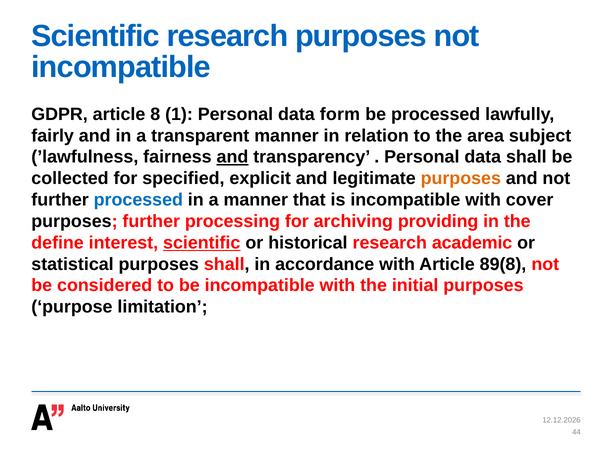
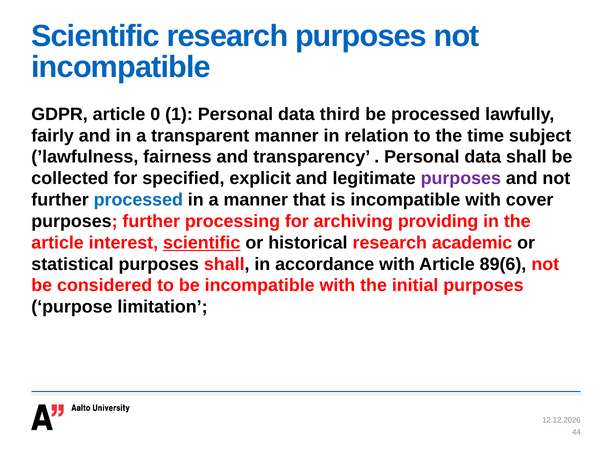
8: 8 -> 0
form: form -> third
area: area -> time
and at (232, 157) underline: present -> none
purposes at (461, 178) colour: orange -> purple
define at (58, 243): define -> article
89(8: 89(8 -> 89(6
